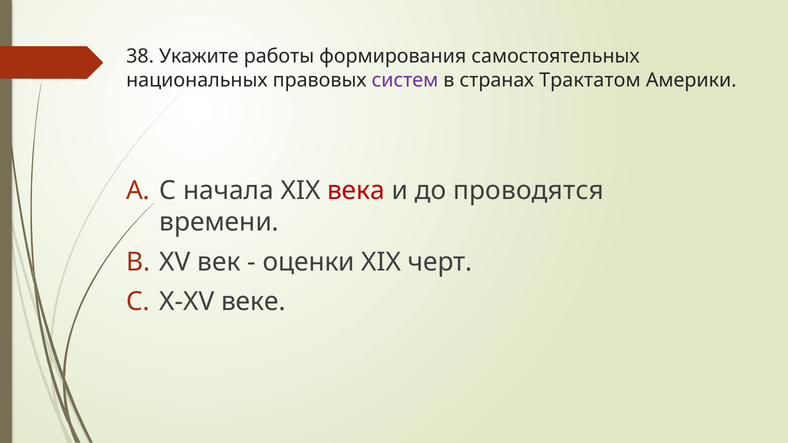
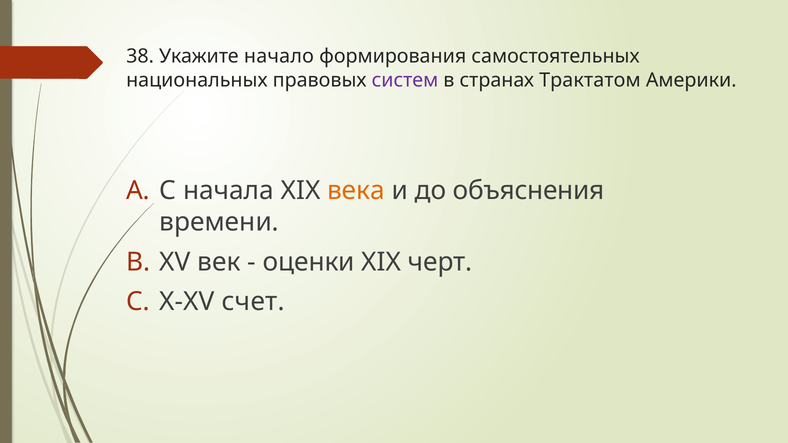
работы: работы -> начало
века colour: red -> orange
проводятся: проводятся -> объяснения
веке: веке -> счет
